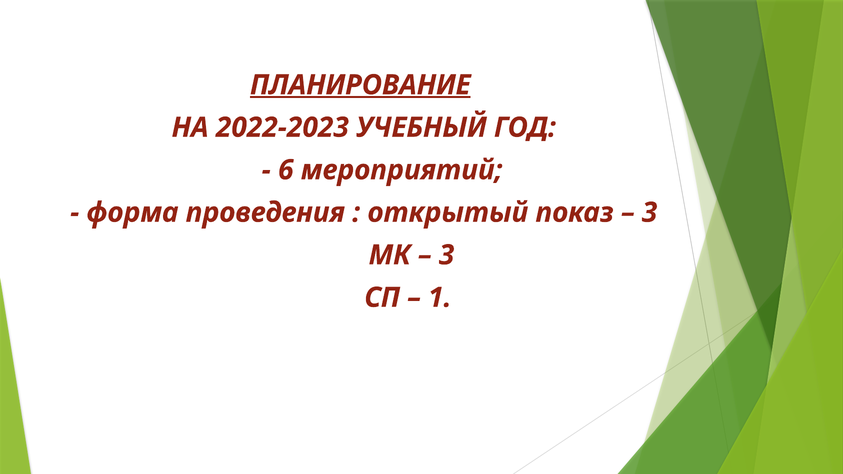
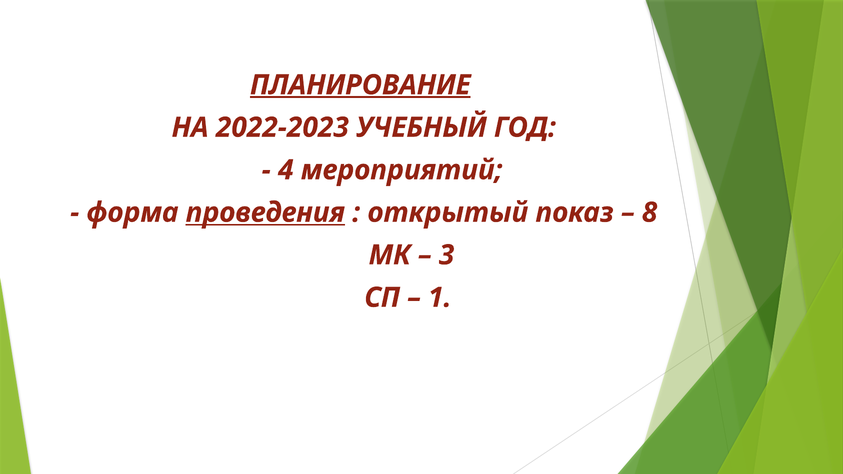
6: 6 -> 4
проведения underline: none -> present
3 at (650, 213): 3 -> 8
